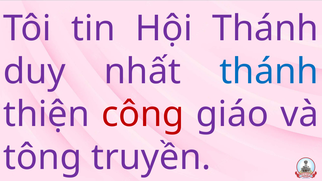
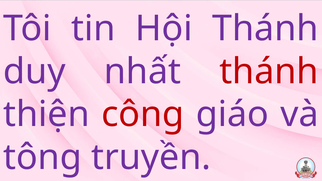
thánh at (269, 72) colour: blue -> red
